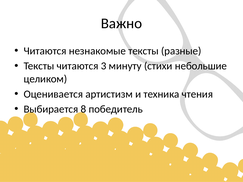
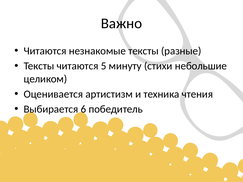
3: 3 -> 5
8: 8 -> 6
